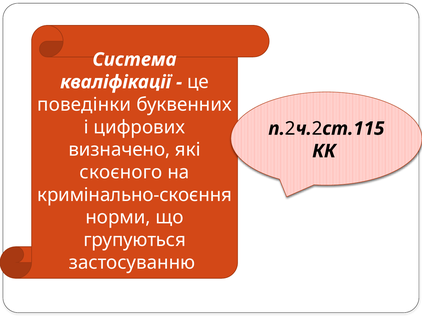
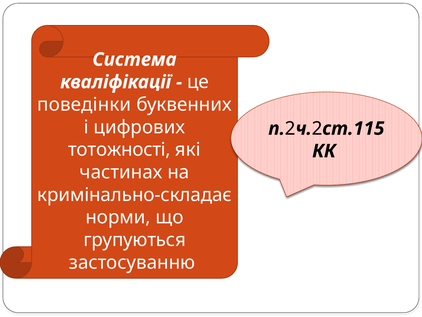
визначено: визначено -> тотожності
скоєного: скоєного -> частинах
кримінально-скоєння: кримінально-скоєння -> кримінально-складає
